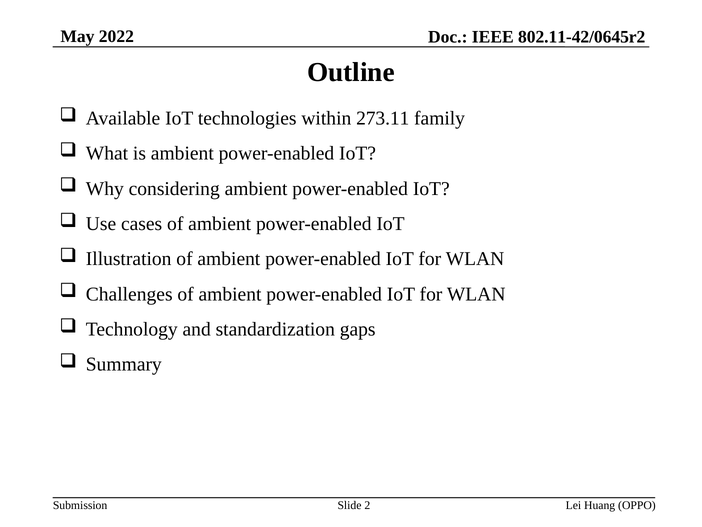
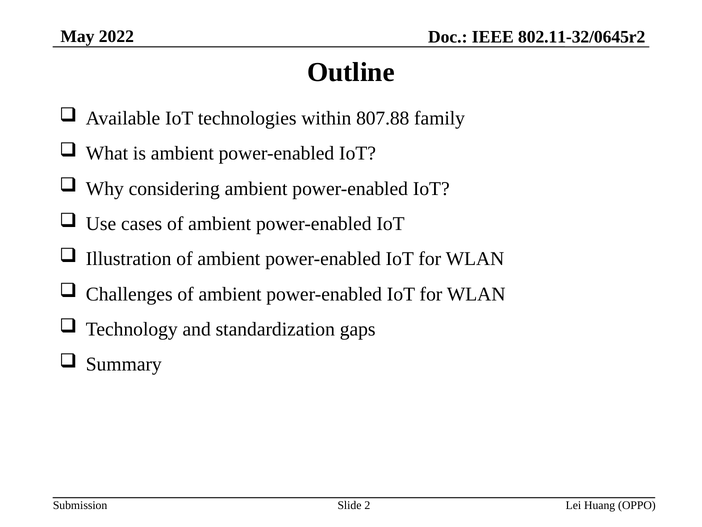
802.11-42/0645r2: 802.11-42/0645r2 -> 802.11-32/0645r2
273.11: 273.11 -> 807.88
